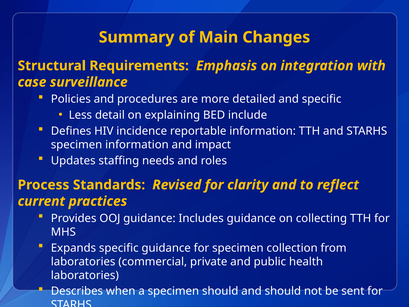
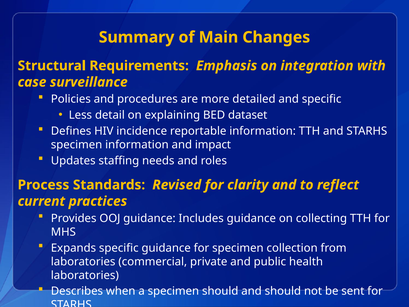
include: include -> dataset
